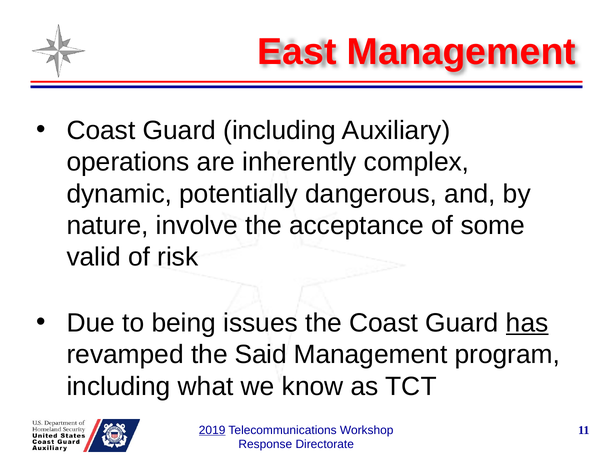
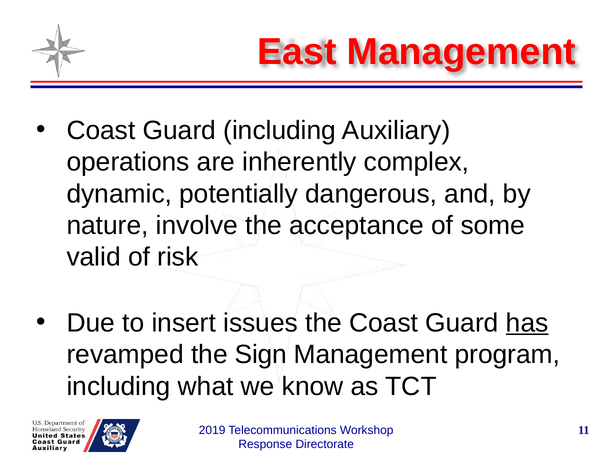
being: being -> insert
Said: Said -> Sign
2019 underline: present -> none
